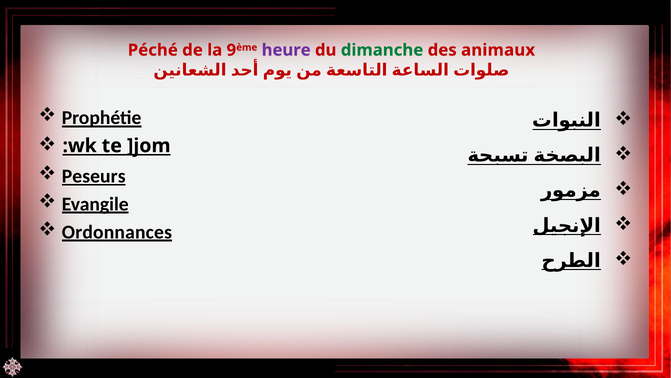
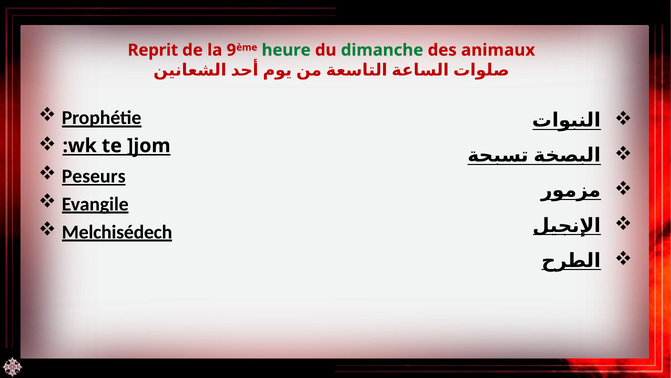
Péché: Péché -> Reprit
heure colour: purple -> green
Ordonnances: Ordonnances -> Melchisédech
